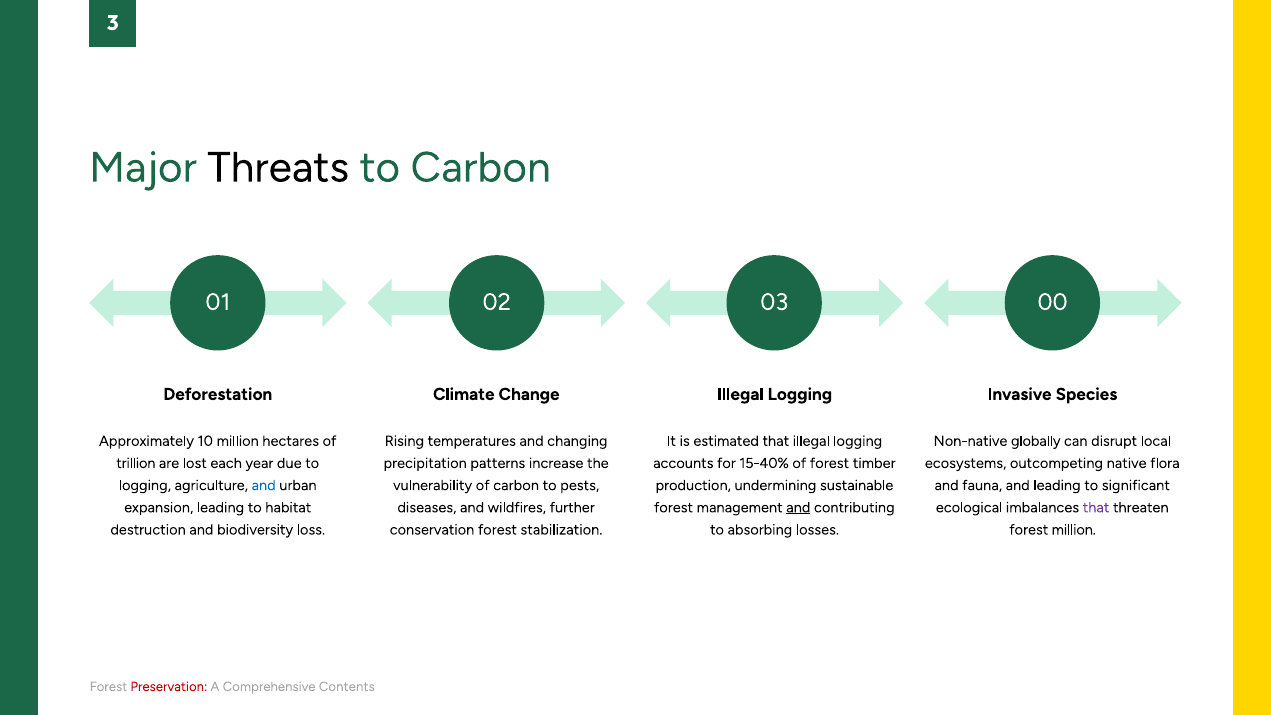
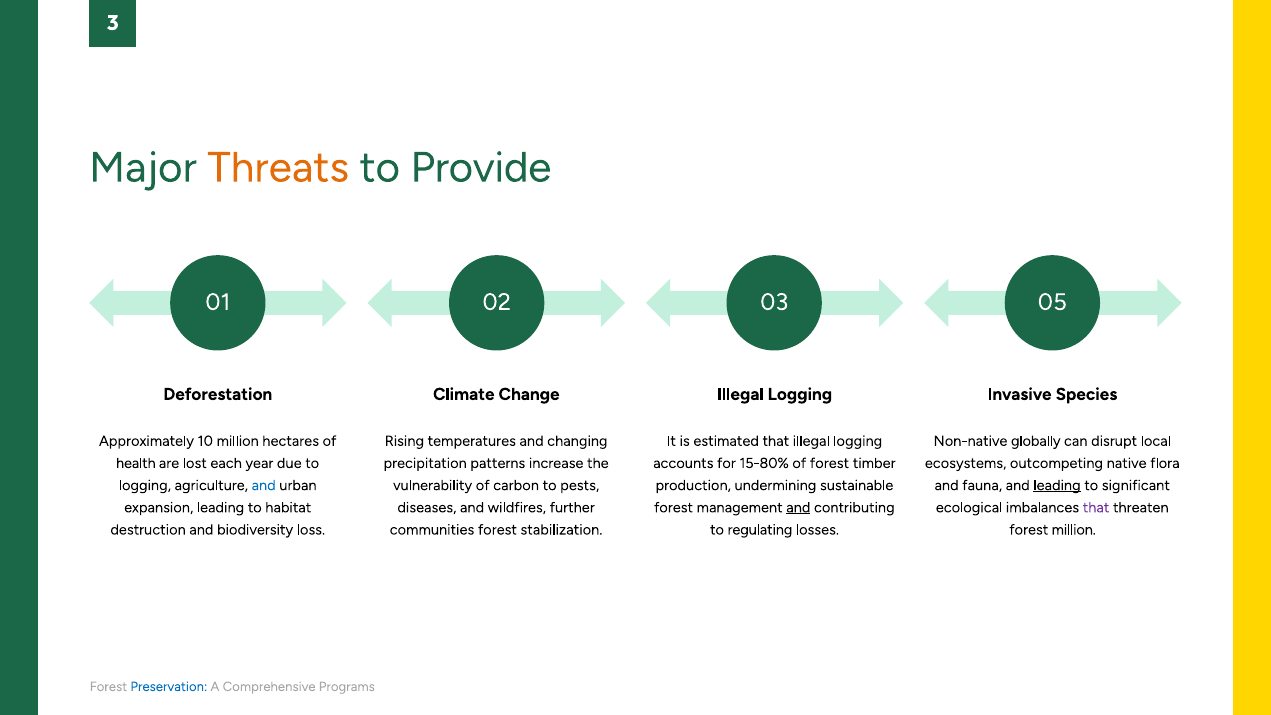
Threats colour: black -> orange
to Carbon: Carbon -> Provide
00: 00 -> 05
trillion: trillion -> health
15-40%: 15-40% -> 15-80%
leading at (1057, 485) underline: none -> present
conservation: conservation -> communities
absorbing: absorbing -> regulating
Preservation colour: red -> blue
Contents: Contents -> Programs
